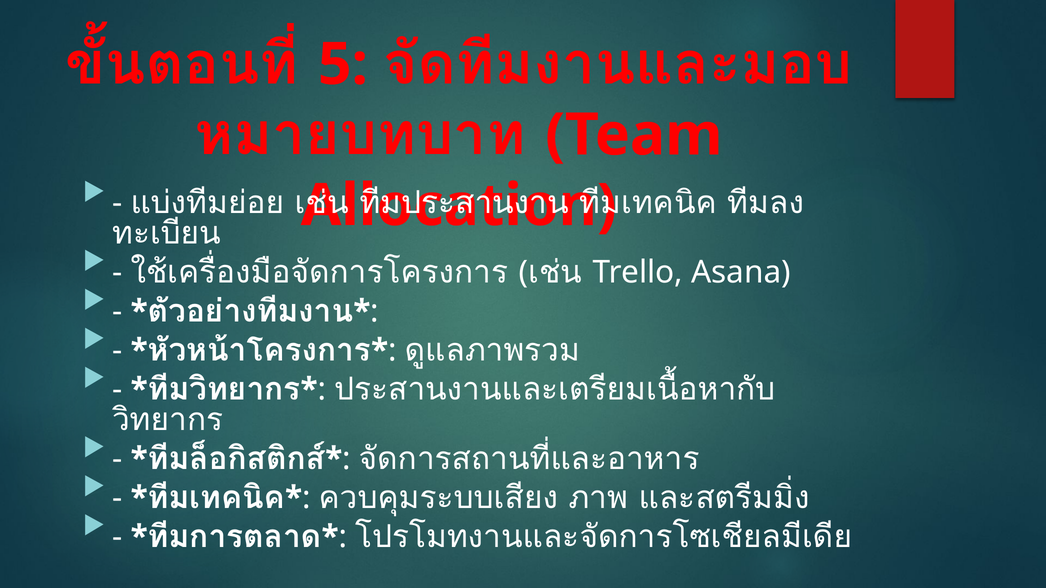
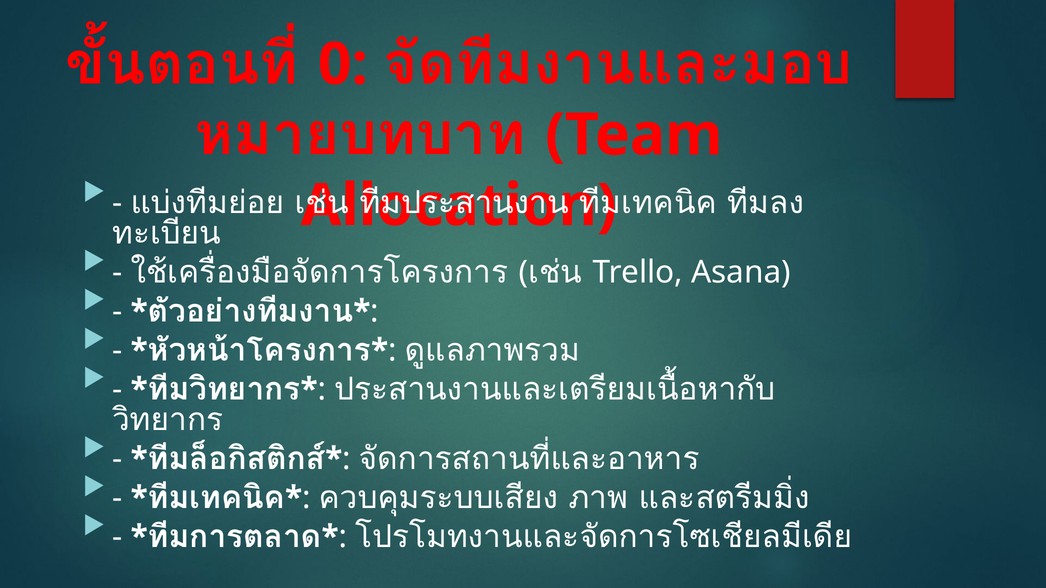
5: 5 -> 0
